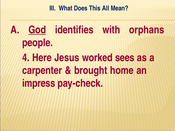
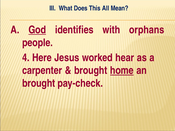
sees: sees -> hear
home underline: none -> present
impress at (39, 83): impress -> brought
